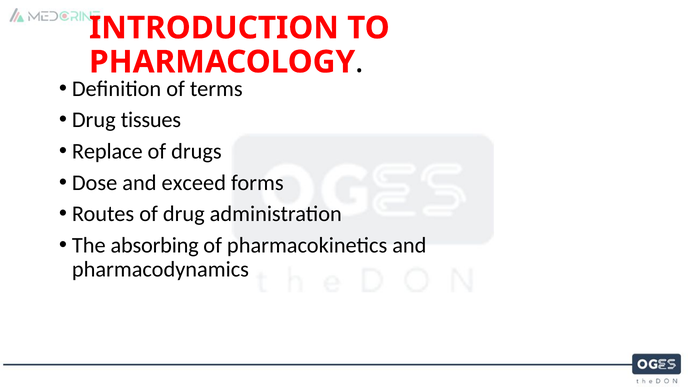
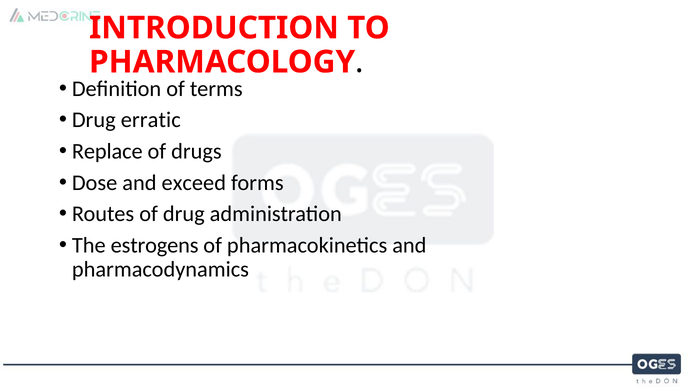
tissues: tissues -> erratic
absorbing: absorbing -> estrogens
